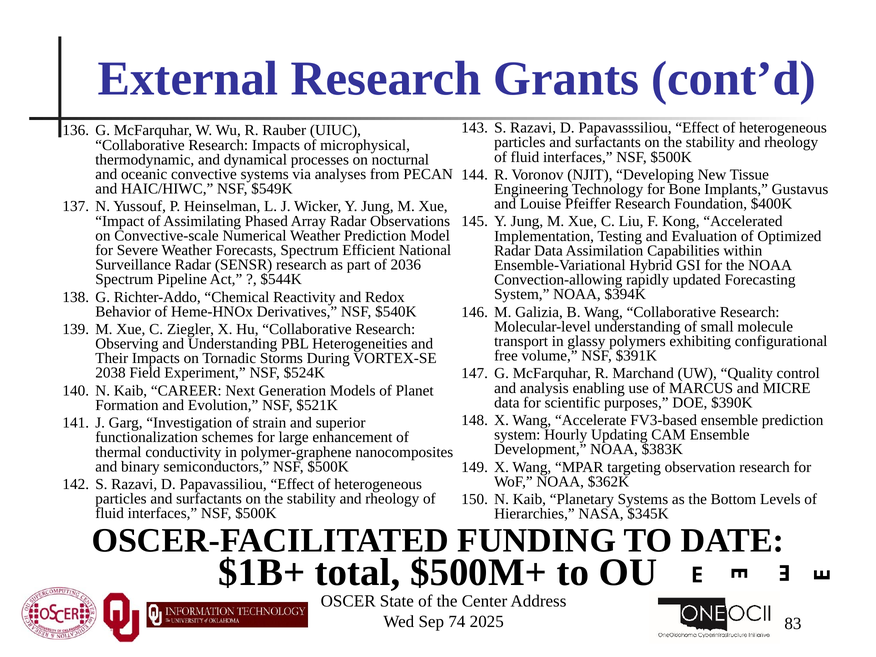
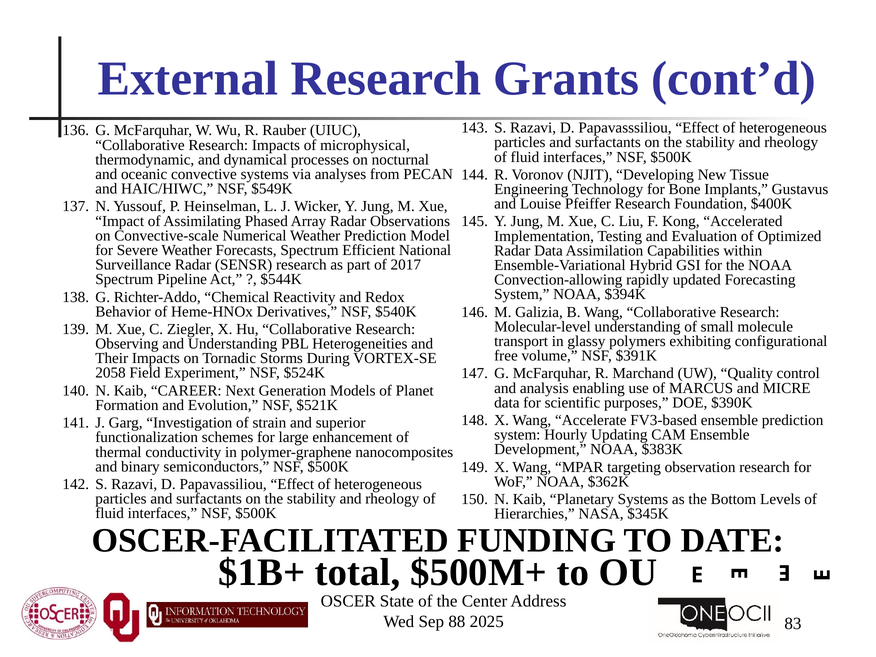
2036: 2036 -> 2017
2038: 2038 -> 2058
74: 74 -> 88
